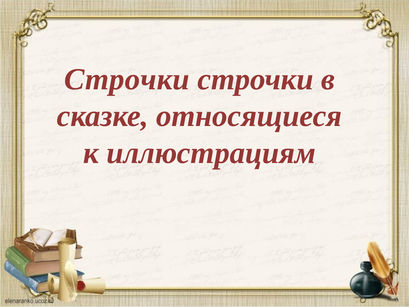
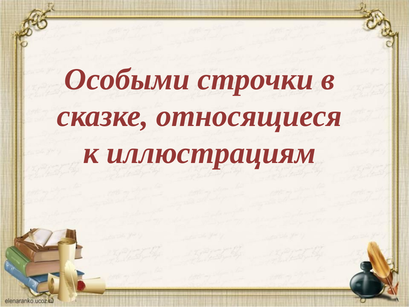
Строчки at (127, 79): Строчки -> Особыми
